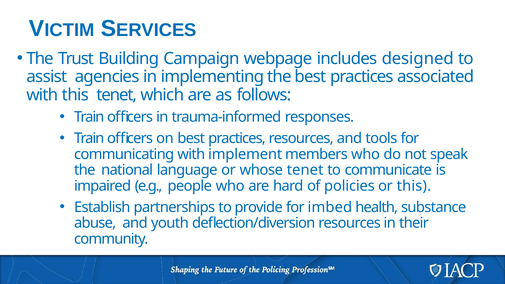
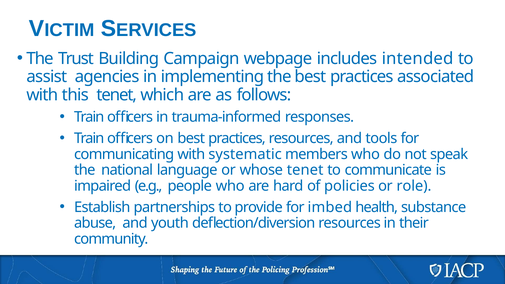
designed: designed -> intended
implement: implement -> systematic
or this: this -> role
